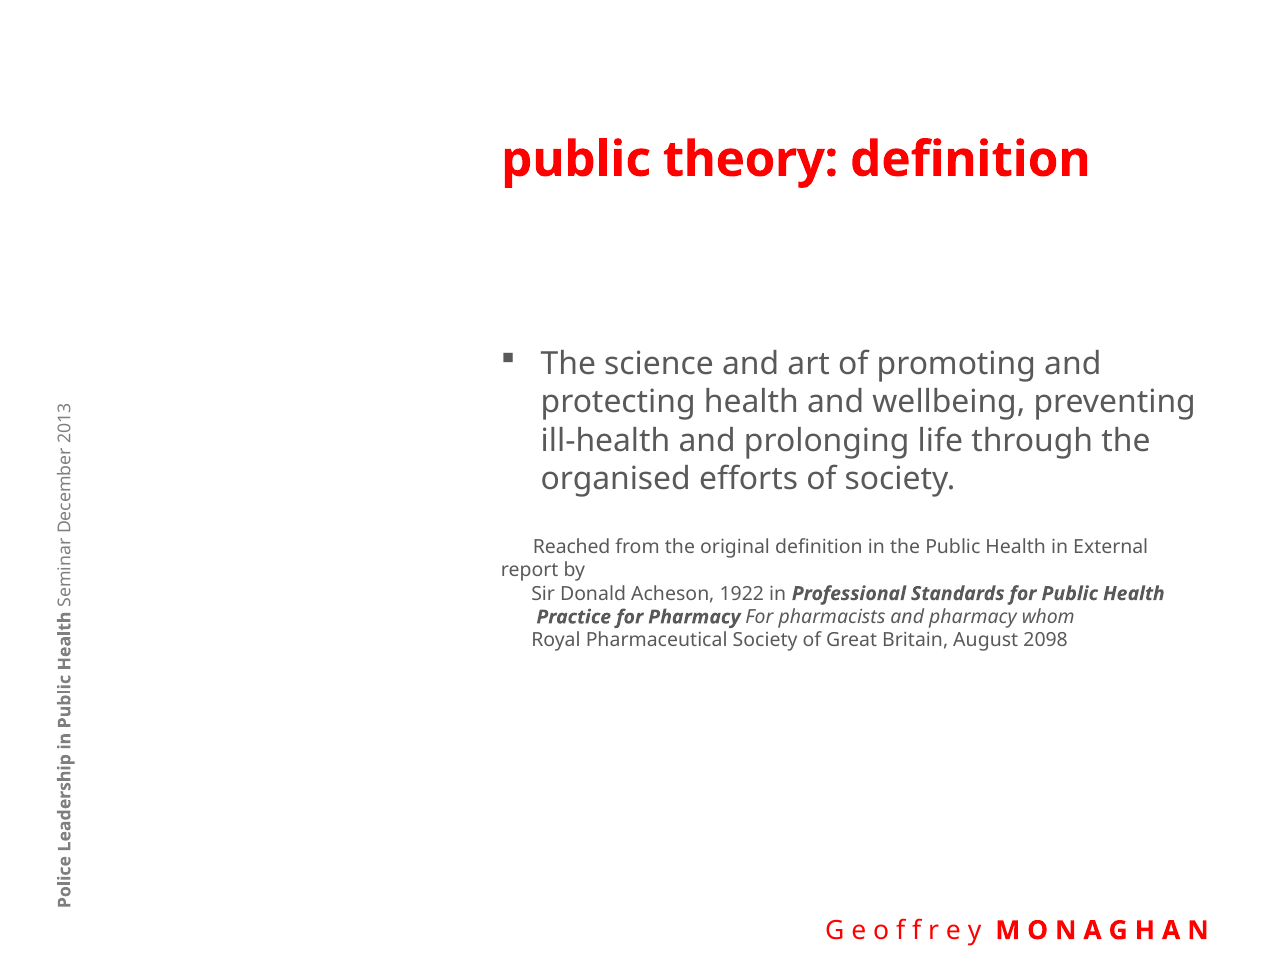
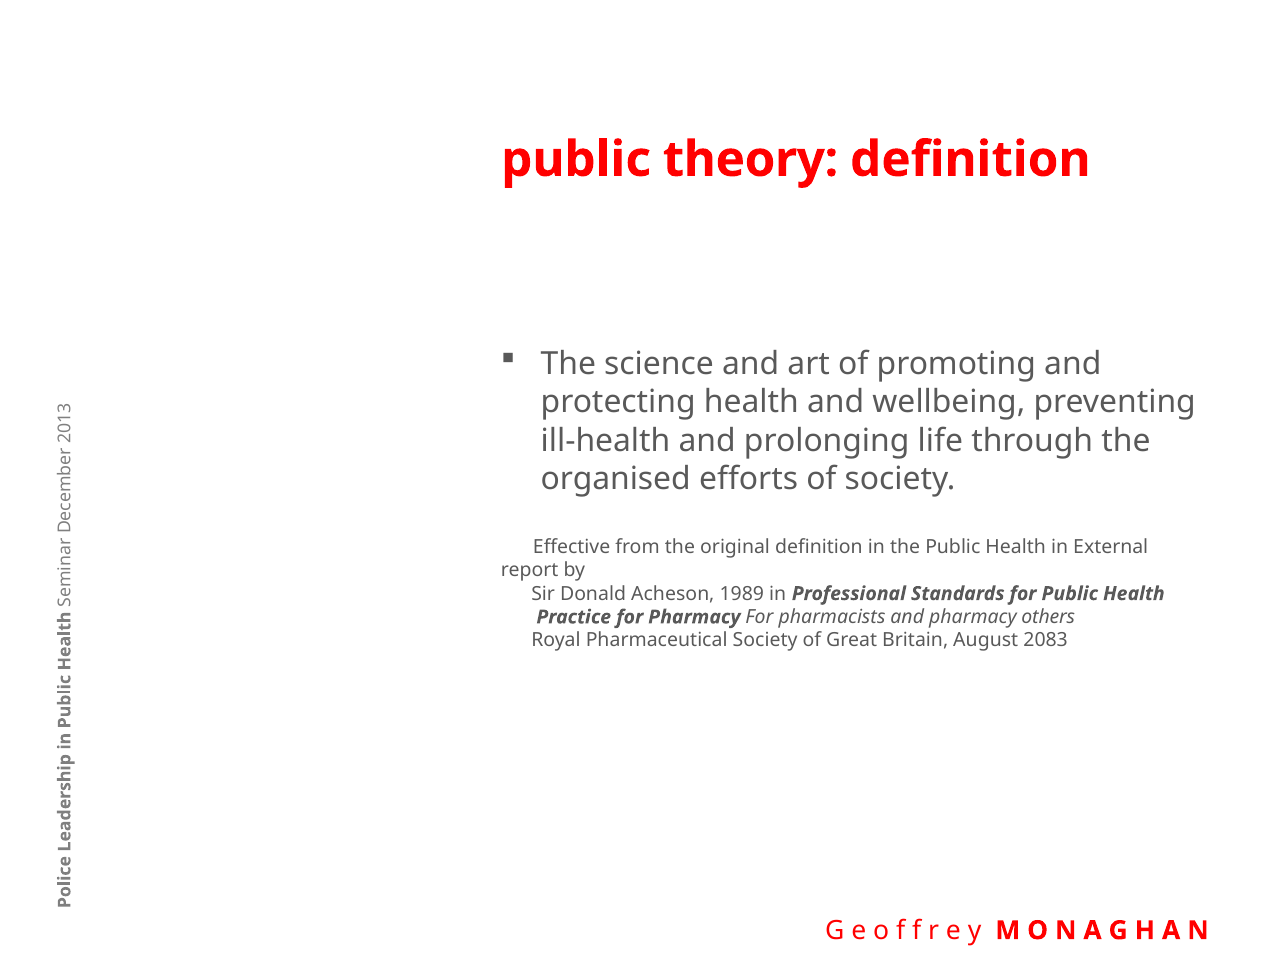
Reached: Reached -> Effective
1922: 1922 -> 1989
whom: whom -> others
2098: 2098 -> 2083
